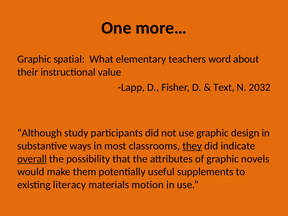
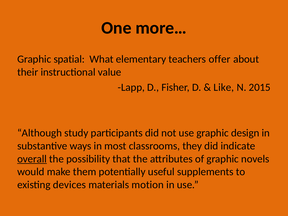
word: word -> offer
Text: Text -> Like
2032: 2032 -> 2015
they underline: present -> none
literacy: literacy -> devices
